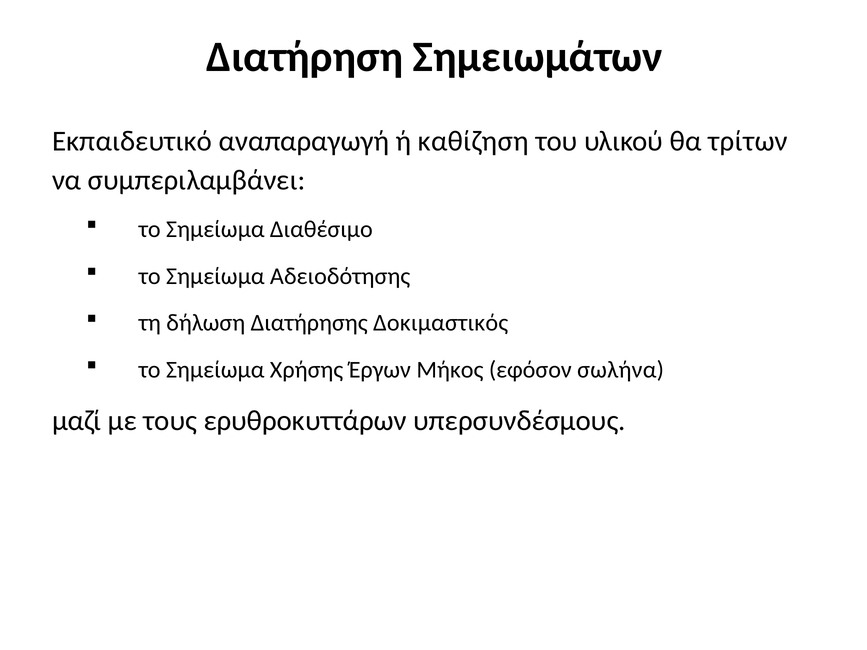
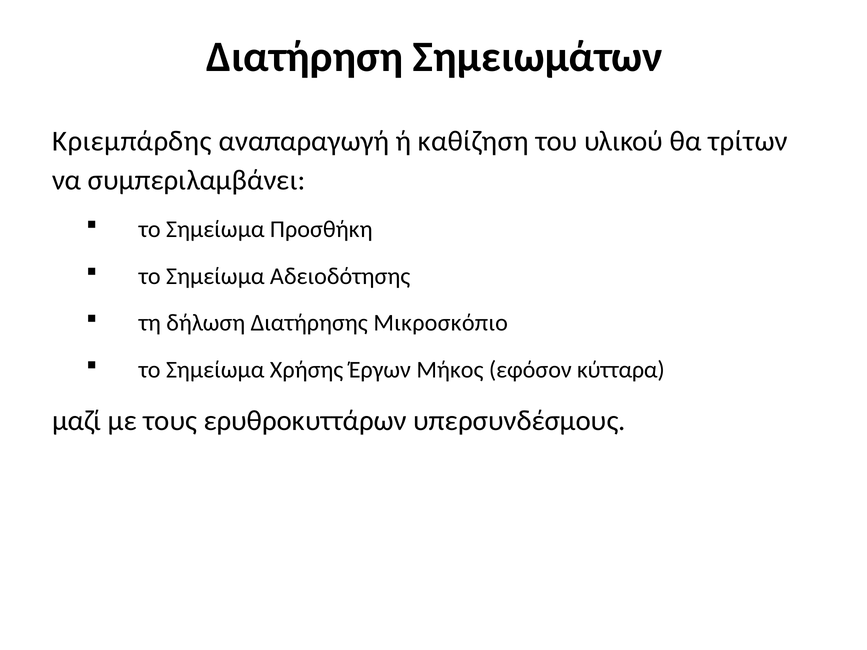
Εκπαιδευτικό: Εκπαιδευτικό -> Κριεμπάρδης
Διαθέσιμο: Διαθέσιμο -> Προσθήκη
Δοκιμαστικός: Δοκιμαστικός -> Μικροσκόπιο
σωλήνα: σωλήνα -> κύτταρα
